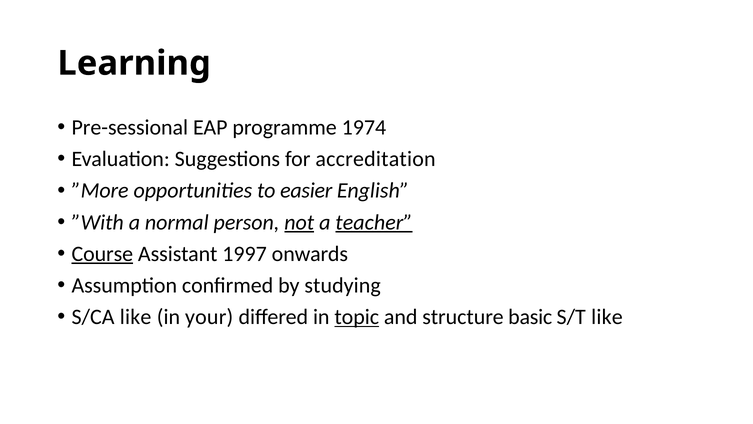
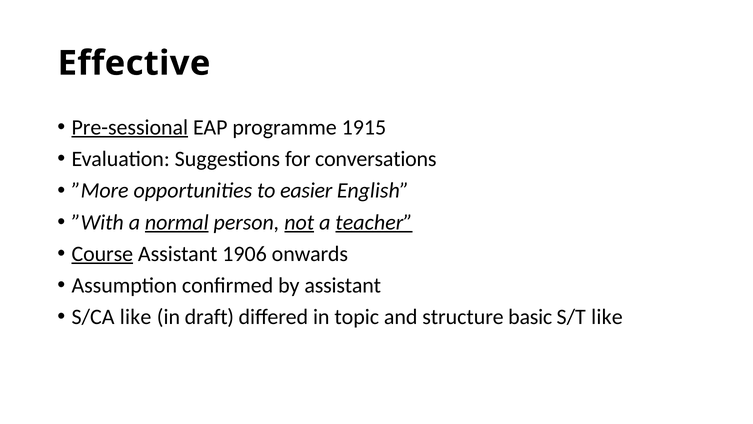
Learning: Learning -> Effective
Pre-sessional underline: none -> present
1974: 1974 -> 1915
accreditation: accreditation -> conversations
normal underline: none -> present
1997: 1997 -> 1906
by studying: studying -> assistant
your: your -> draft
topic underline: present -> none
